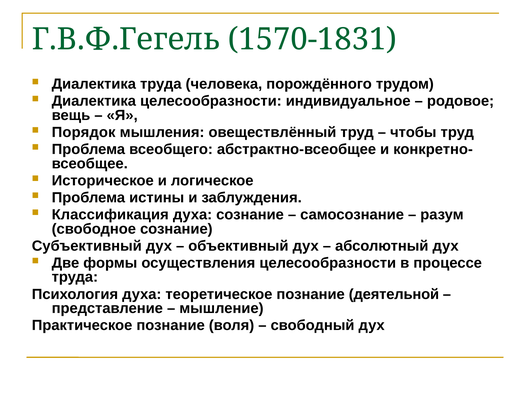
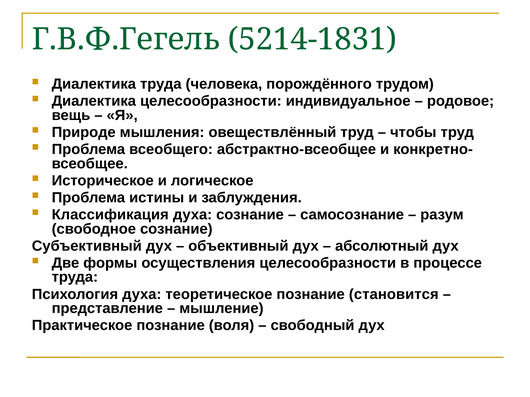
1570-1831: 1570-1831 -> 5214-1831
Порядок: Порядок -> Природе
деятельной: деятельной -> становится
